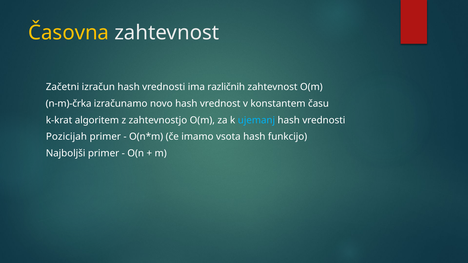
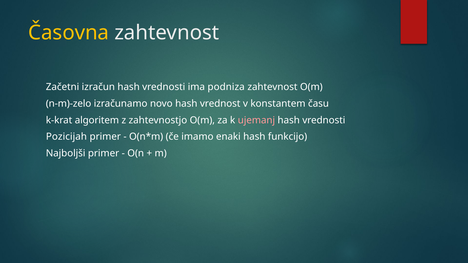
različnih: različnih -> podniza
n-m)-črka: n-m)-črka -> n-m)-zelo
ujemanj colour: light blue -> pink
vsota: vsota -> enaki
